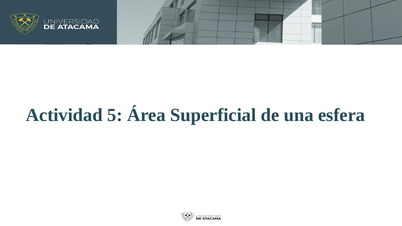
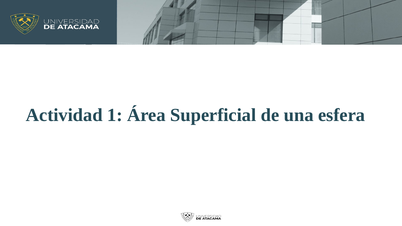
5: 5 -> 1
